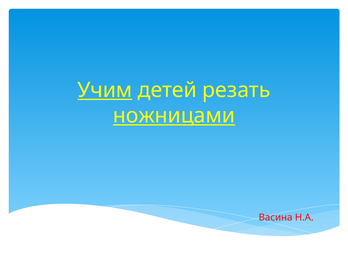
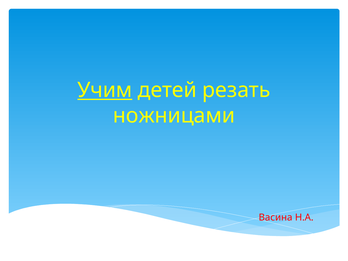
ножницами underline: present -> none
